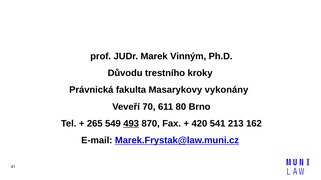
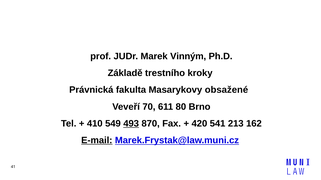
Důvodu: Důvodu -> Základě
vykonány: vykonány -> obsažené
265: 265 -> 410
E-mail underline: none -> present
